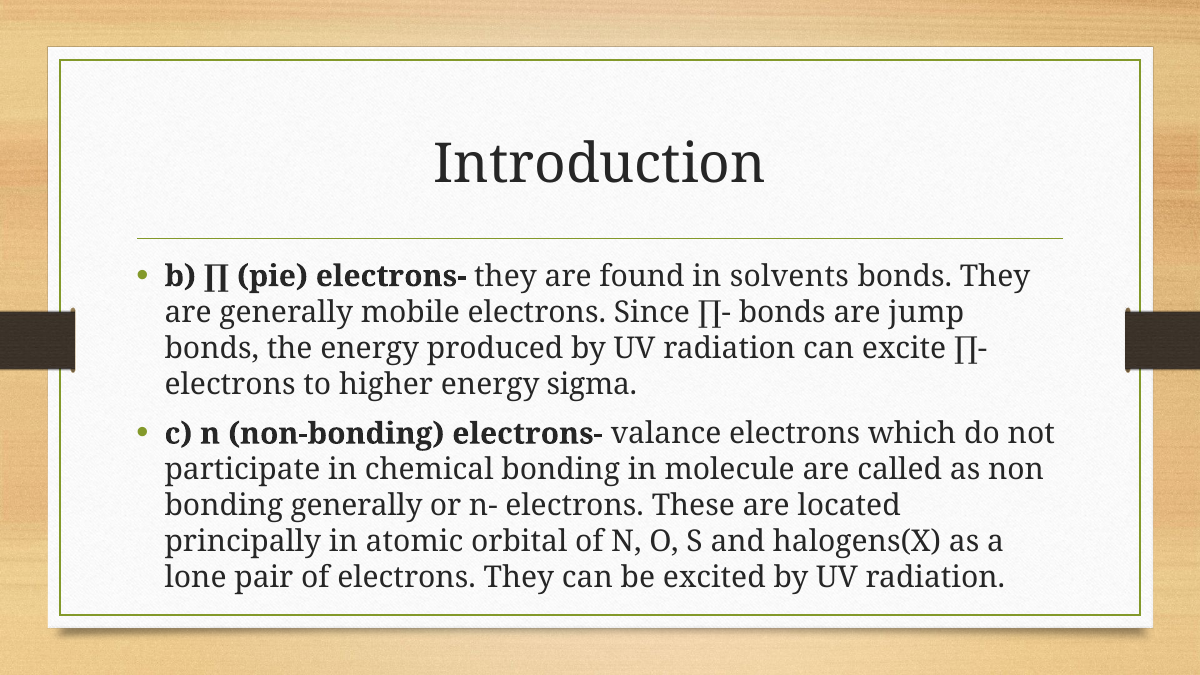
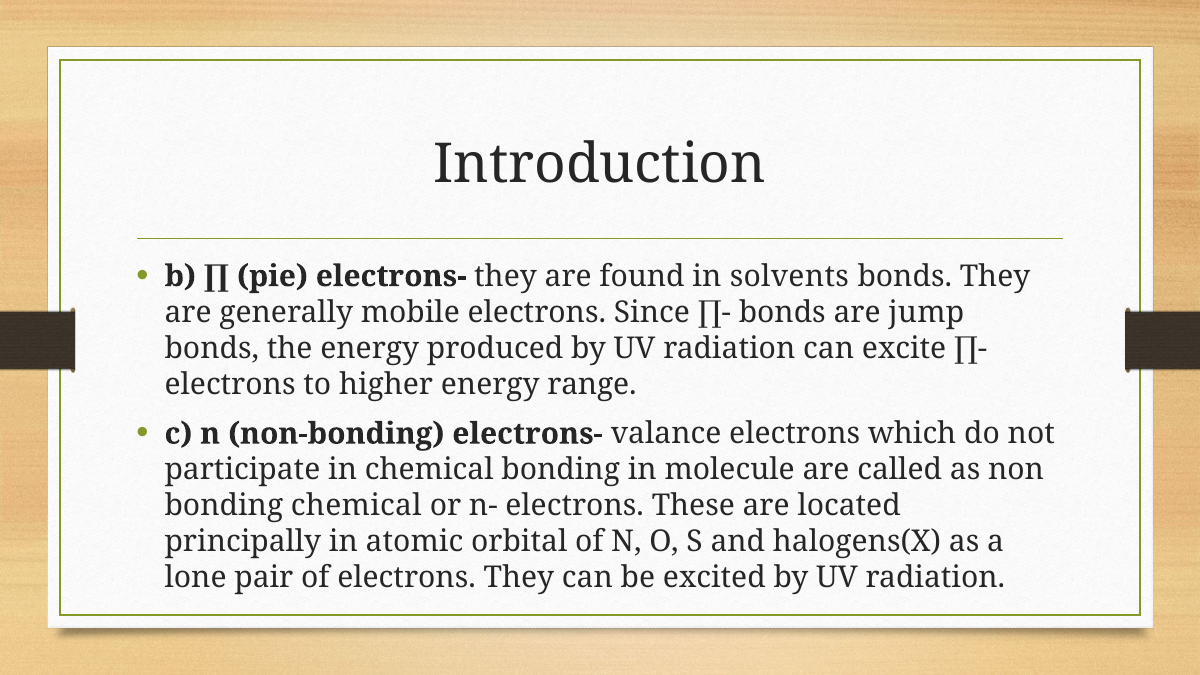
sigma: sigma -> range
bonding generally: generally -> chemical
